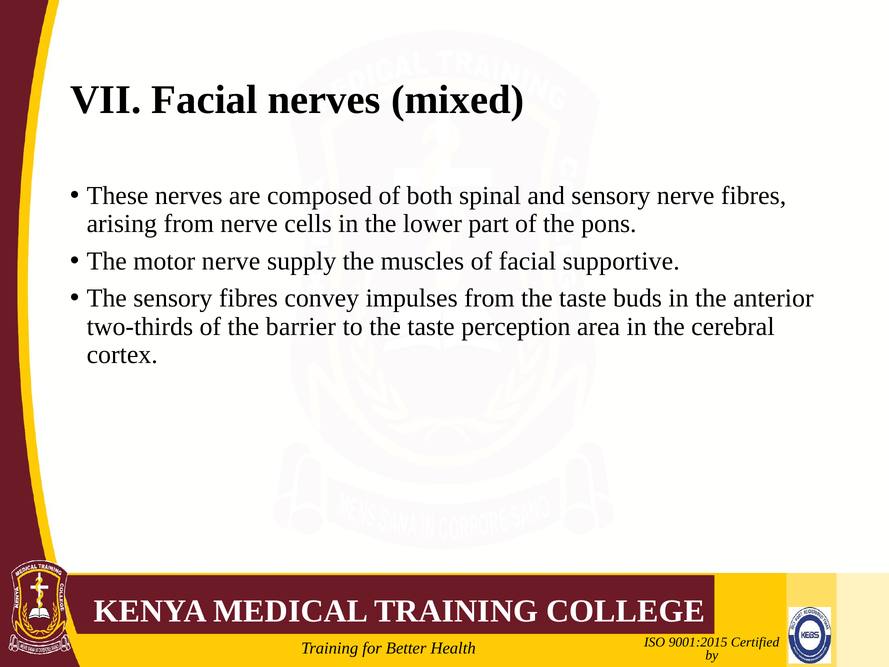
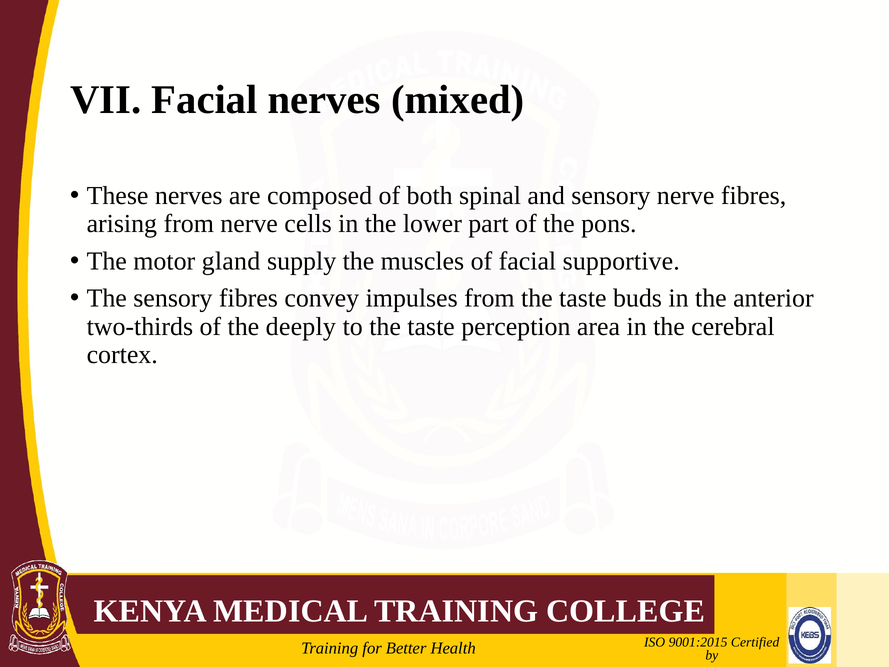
motor nerve: nerve -> gland
barrier: barrier -> deeply
